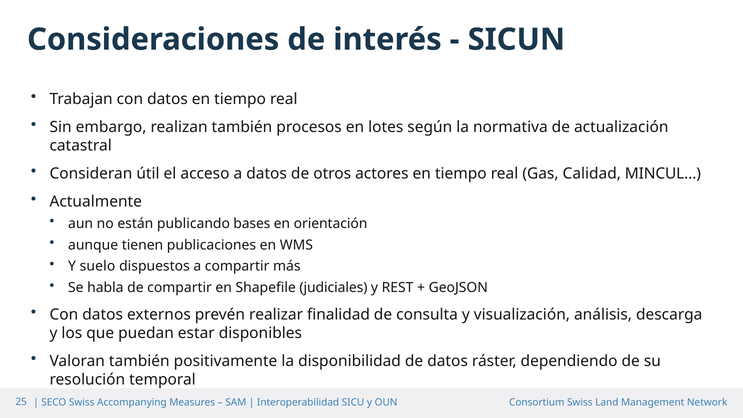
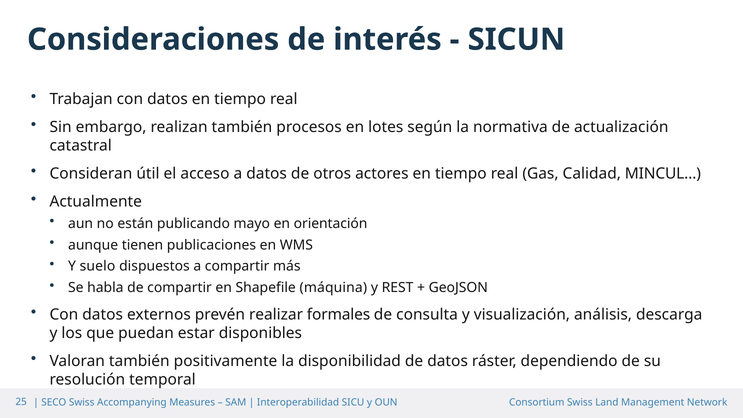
bases: bases -> mayo
judiciales: judiciales -> máquina
finalidad: finalidad -> formales
